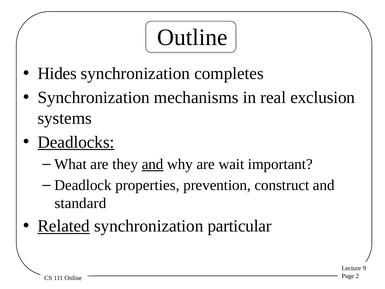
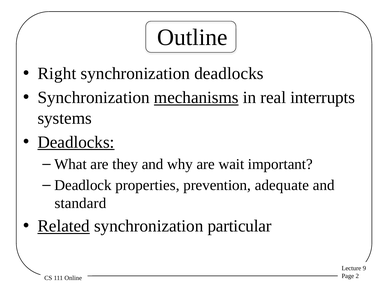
Hides: Hides -> Right
synchronization completes: completes -> deadlocks
mechanisms underline: none -> present
exclusion: exclusion -> interrupts
and at (153, 164) underline: present -> none
construct: construct -> adequate
